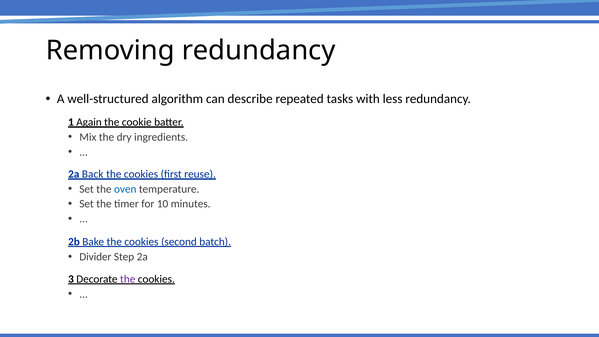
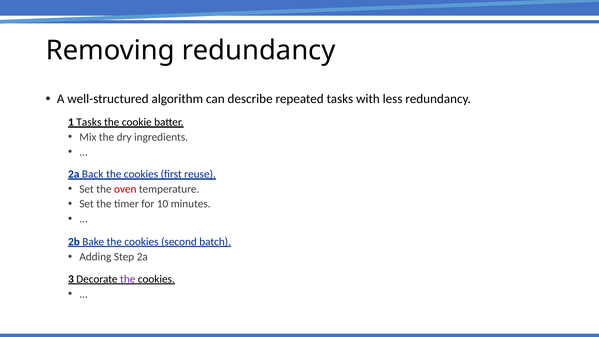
1 Again: Again -> Tasks
oven colour: blue -> red
Divider: Divider -> Adding
